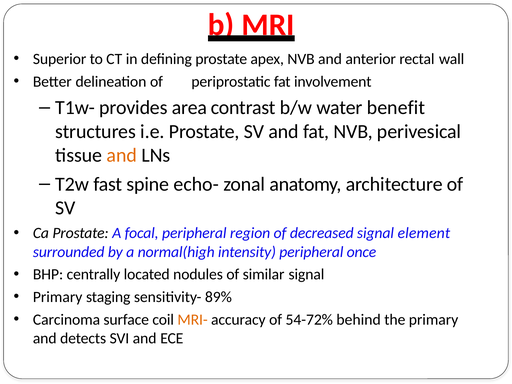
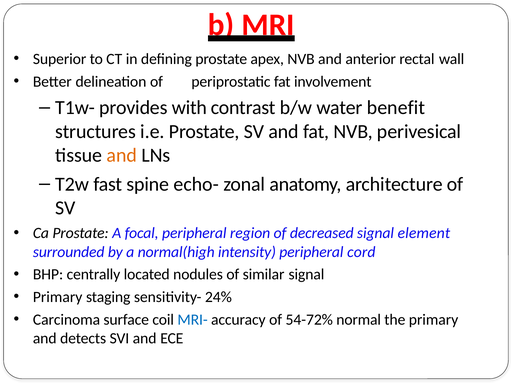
area: area -> with
once: once -> cord
89%: 89% -> 24%
MRI- colour: orange -> blue
behind: behind -> normal
